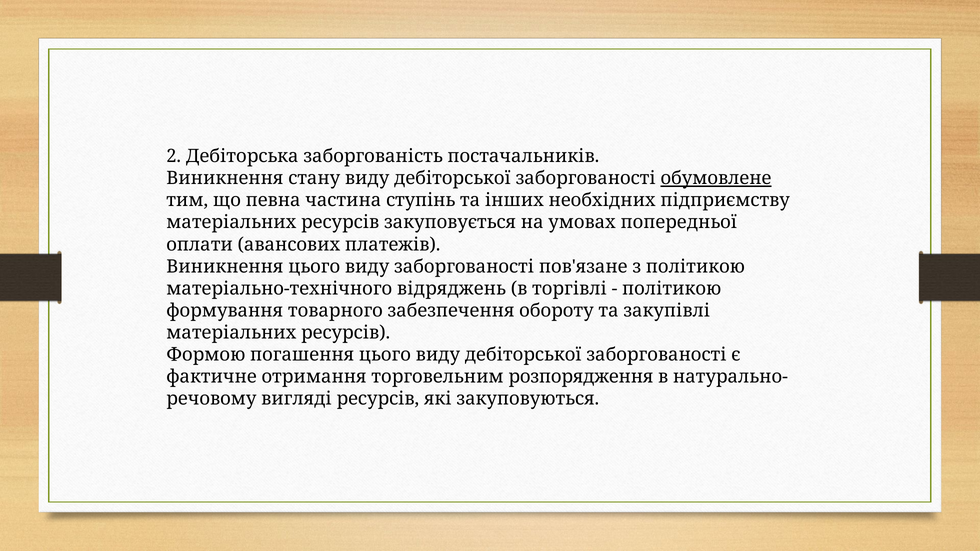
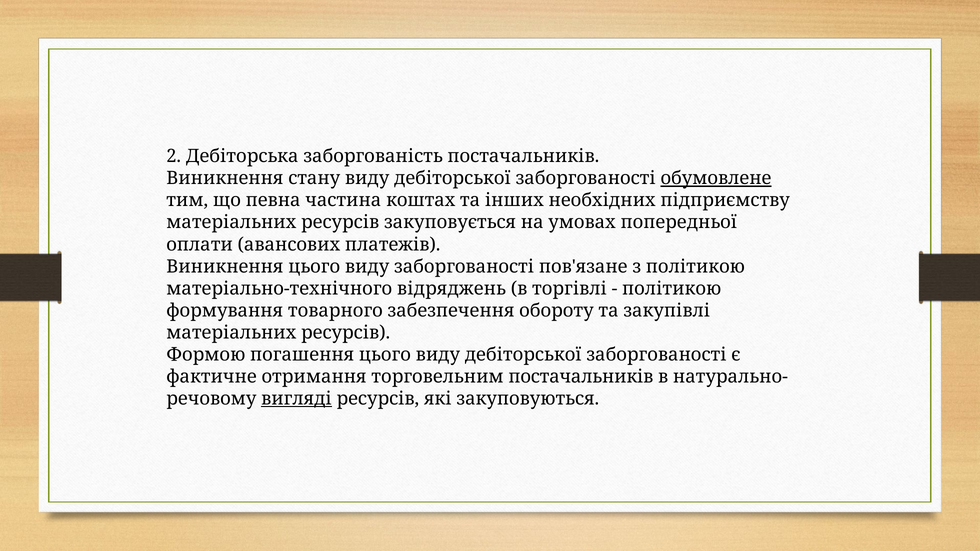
ступінь: ступінь -> коштах
торговельним розпорядження: розпорядження -> постачальників
вигляді underline: none -> present
